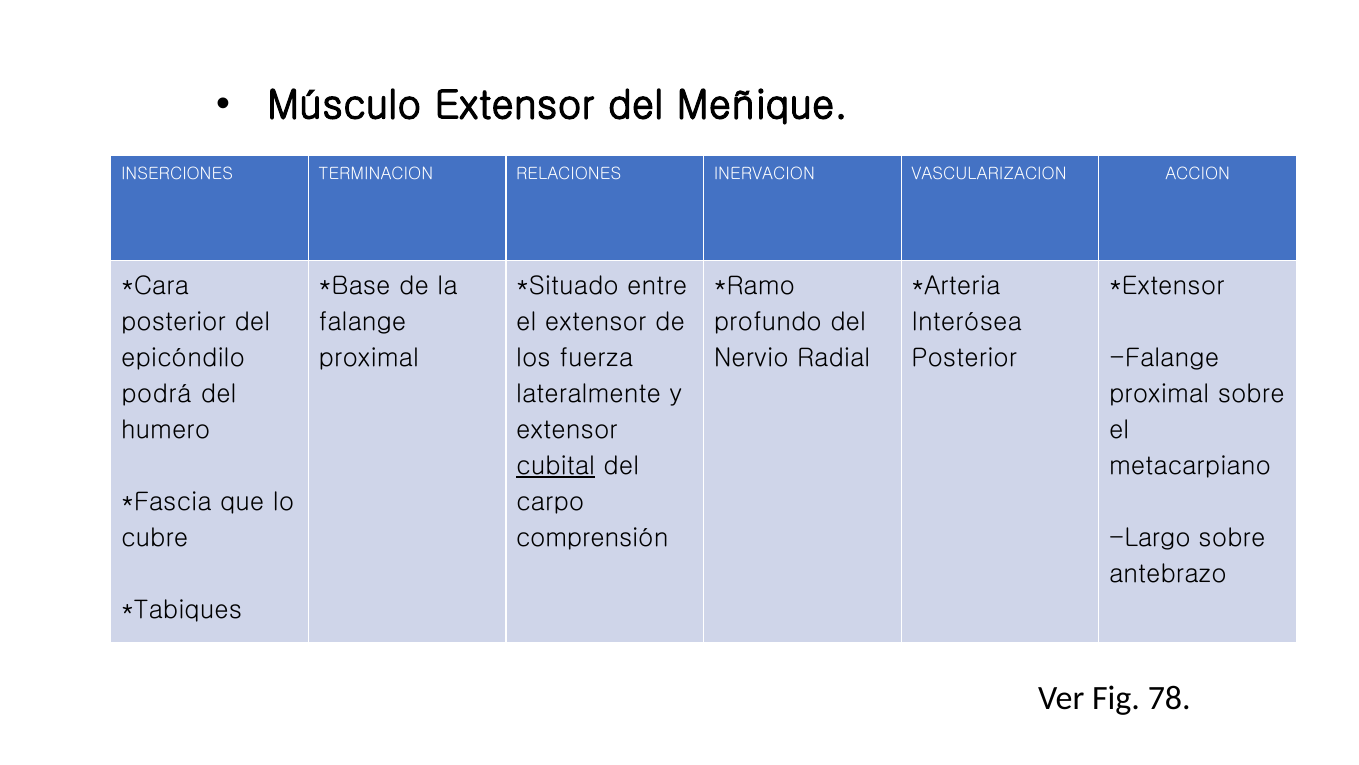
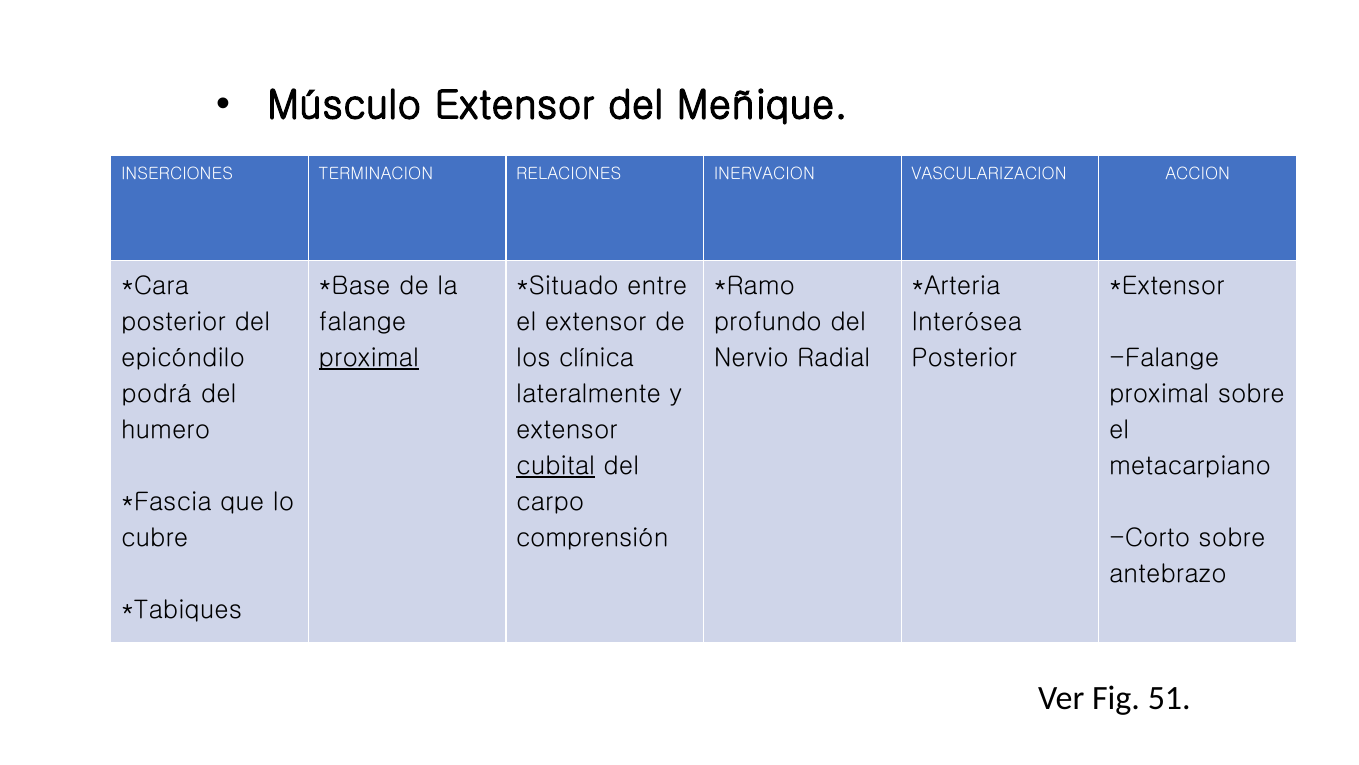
proximal at (369, 358) underline: none -> present
fuerza: fuerza -> clínica
Largo: Largo -> Corto
78: 78 -> 51
